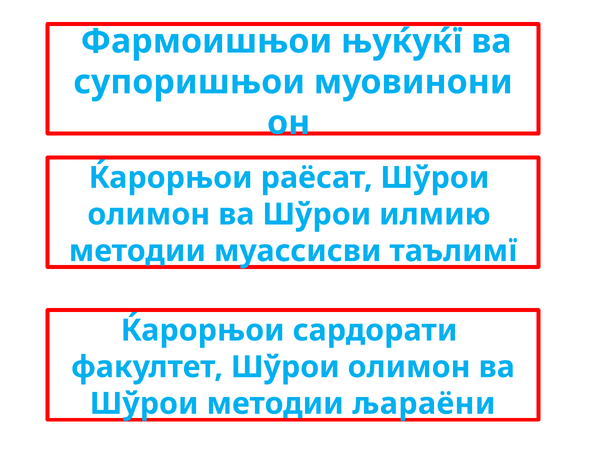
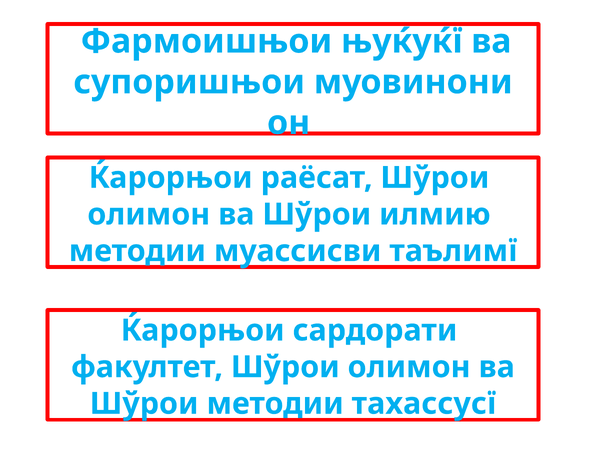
љараёни: љараёни -> тахассусї
